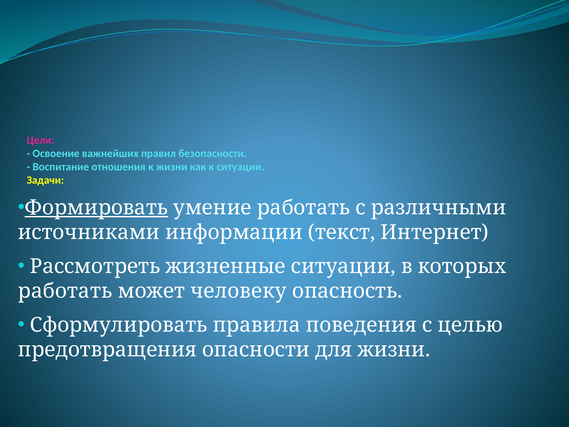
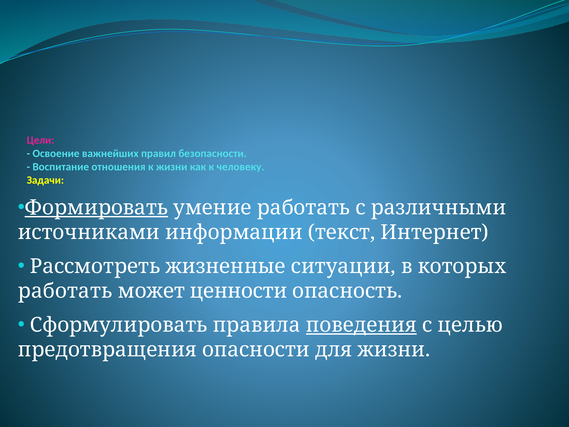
к ситуации: ситуации -> человеку
человеку: человеку -> ценности
поведения underline: none -> present
